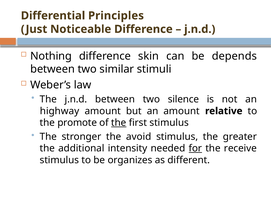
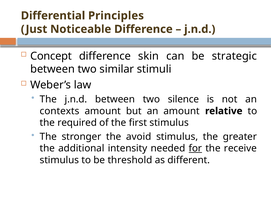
Nothing: Nothing -> Concept
depends: depends -> strategic
highway: highway -> contexts
promote: promote -> required
the at (119, 123) underline: present -> none
organizes: organizes -> threshold
